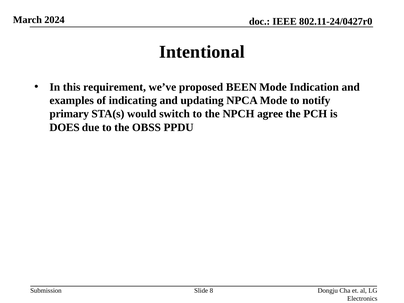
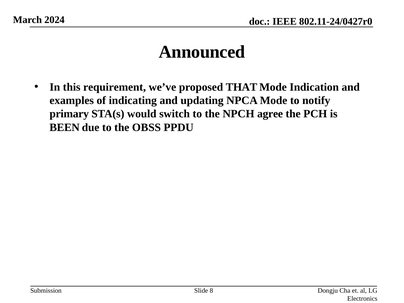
Intentional: Intentional -> Announced
BEEN: BEEN -> THAT
DOES: DOES -> BEEN
